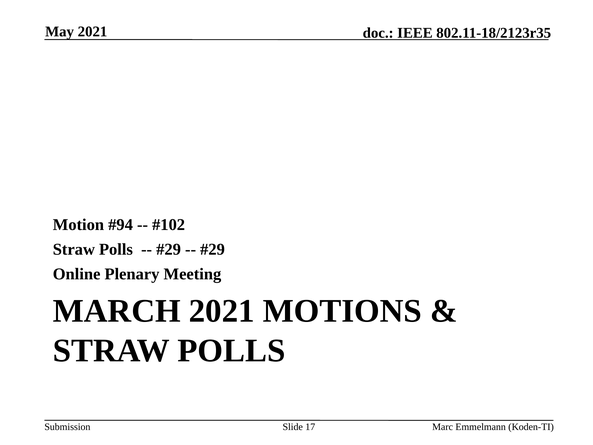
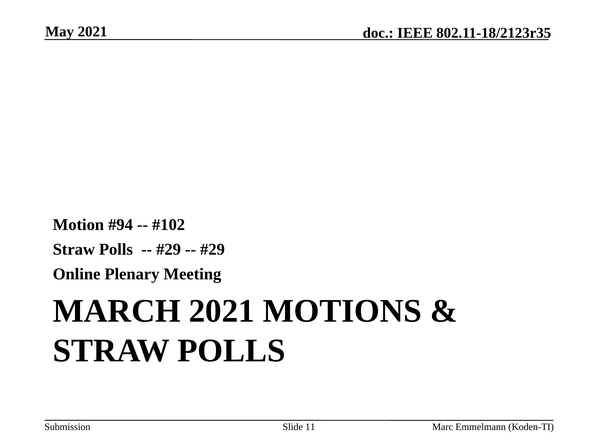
17: 17 -> 11
